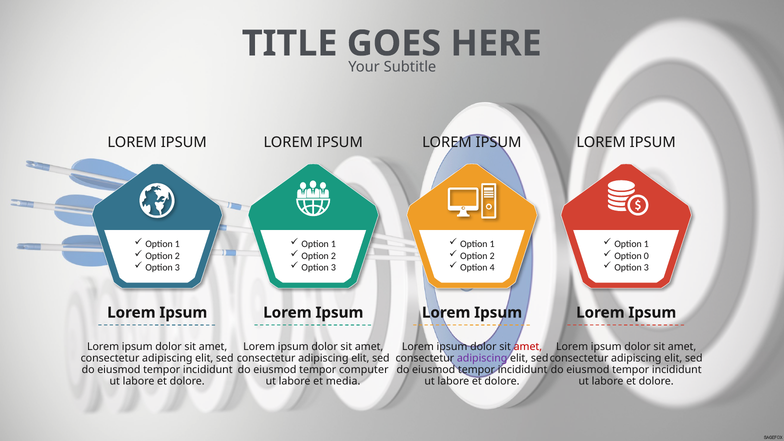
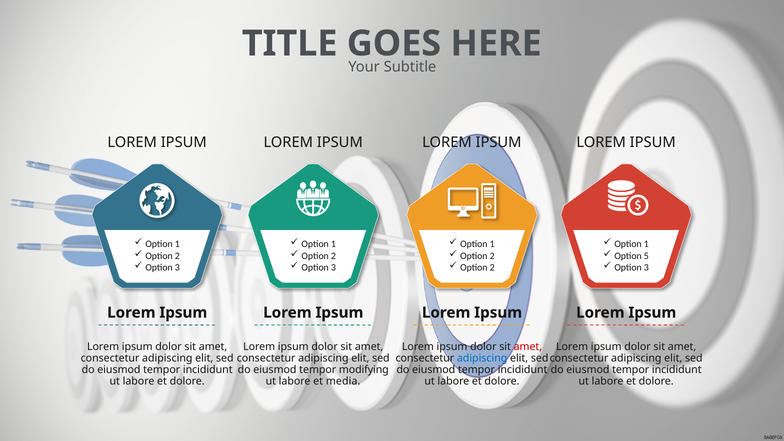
0: 0 -> 5
4 at (492, 268): 4 -> 2
adipiscing at (482, 358) colour: purple -> blue
computer: computer -> modifying
